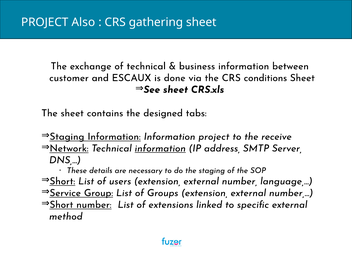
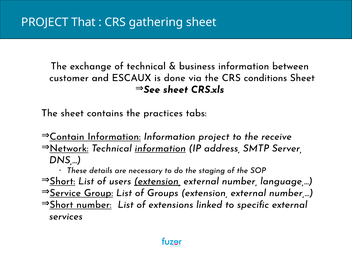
Also: Also -> That
designed: designed -> practices
Staging at (67, 137): Staging -> Contain
extension at (157, 181) underline: none -> present
method: method -> services
